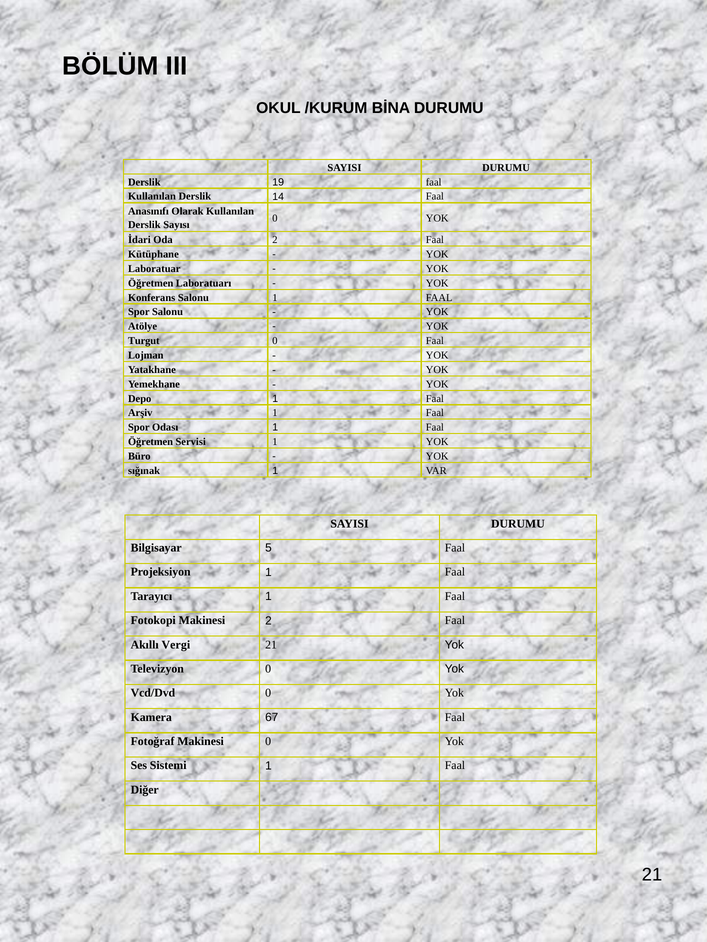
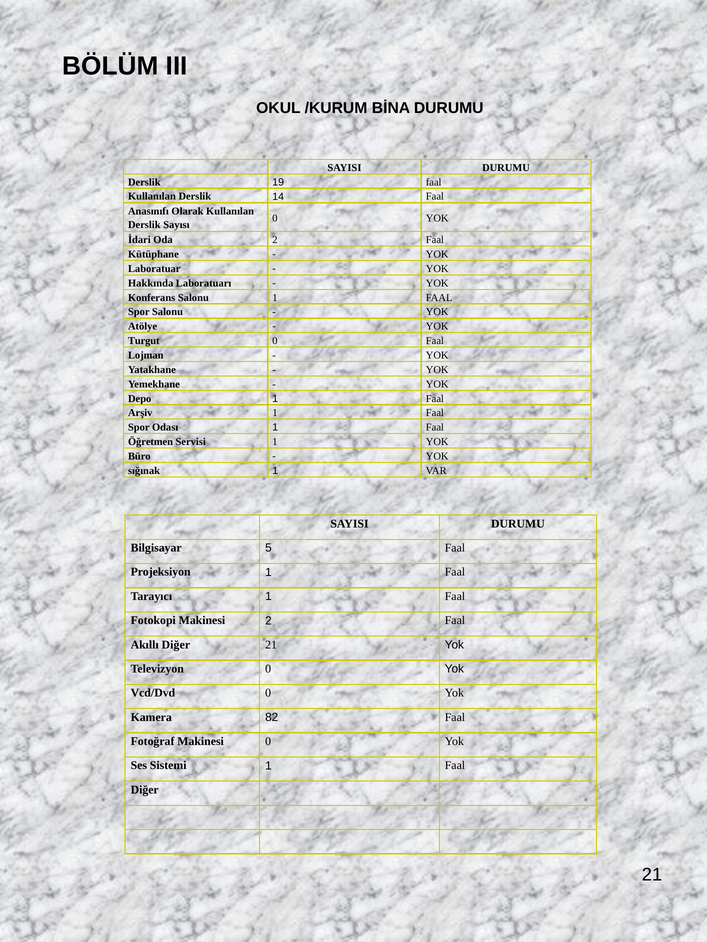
Öğretmen at (151, 283): Öğretmen -> Hakkında
Akıllı Vergi: Vergi -> Diğer
67: 67 -> 82
